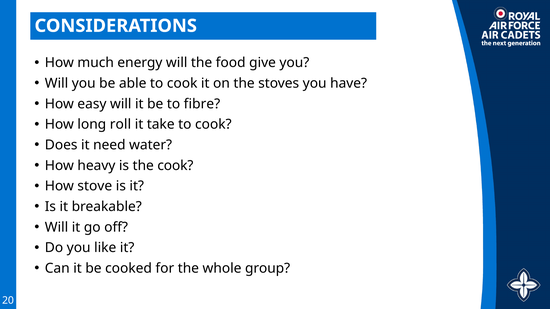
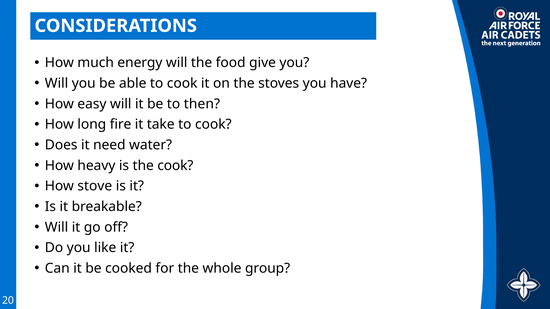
fibre: fibre -> then
roll: roll -> fire
